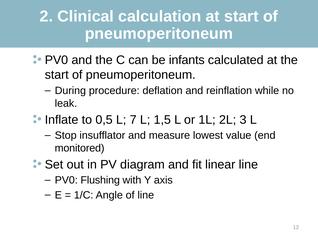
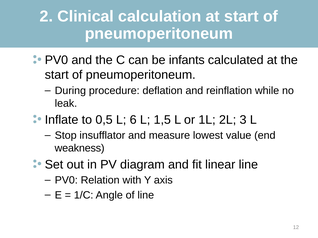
7: 7 -> 6
monitored: monitored -> weakness
Flushing: Flushing -> Relation
